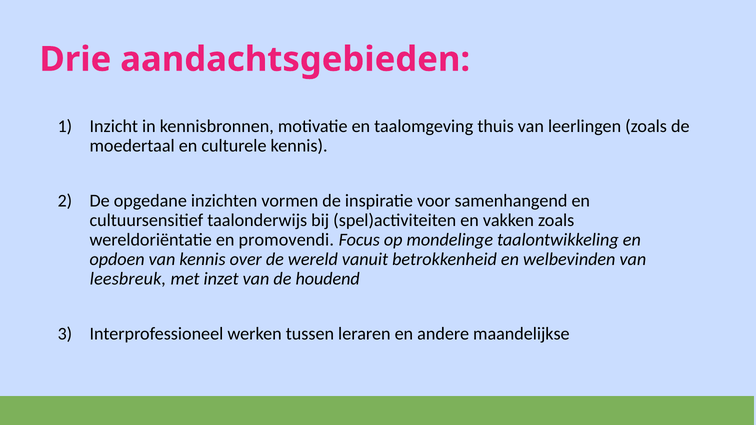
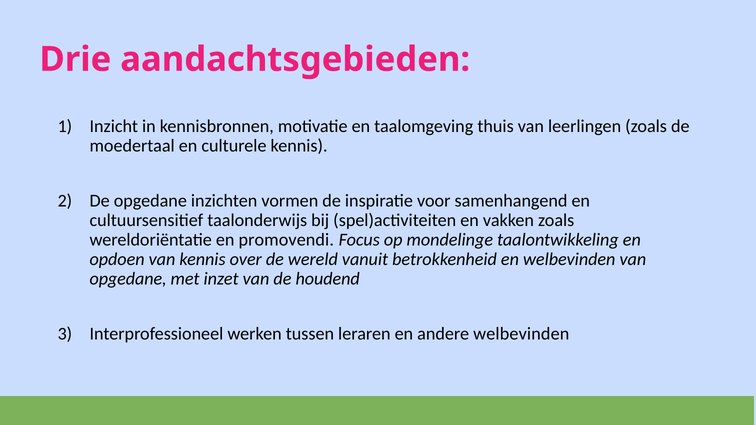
leesbreuk at (128, 279): leesbreuk -> opgedane
andere maandelijkse: maandelijkse -> welbevinden
